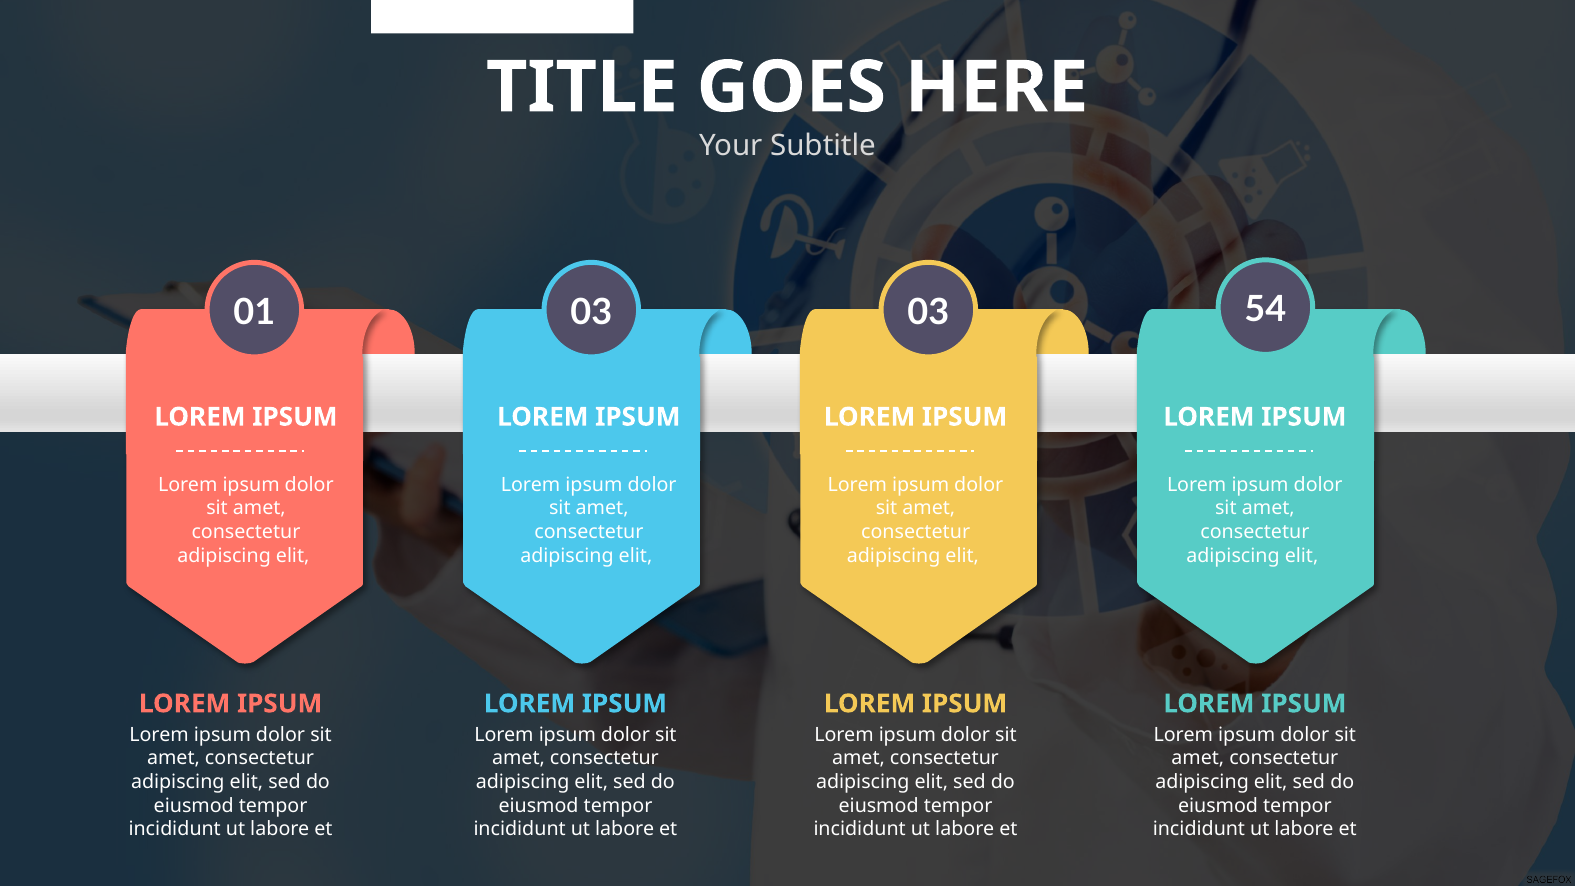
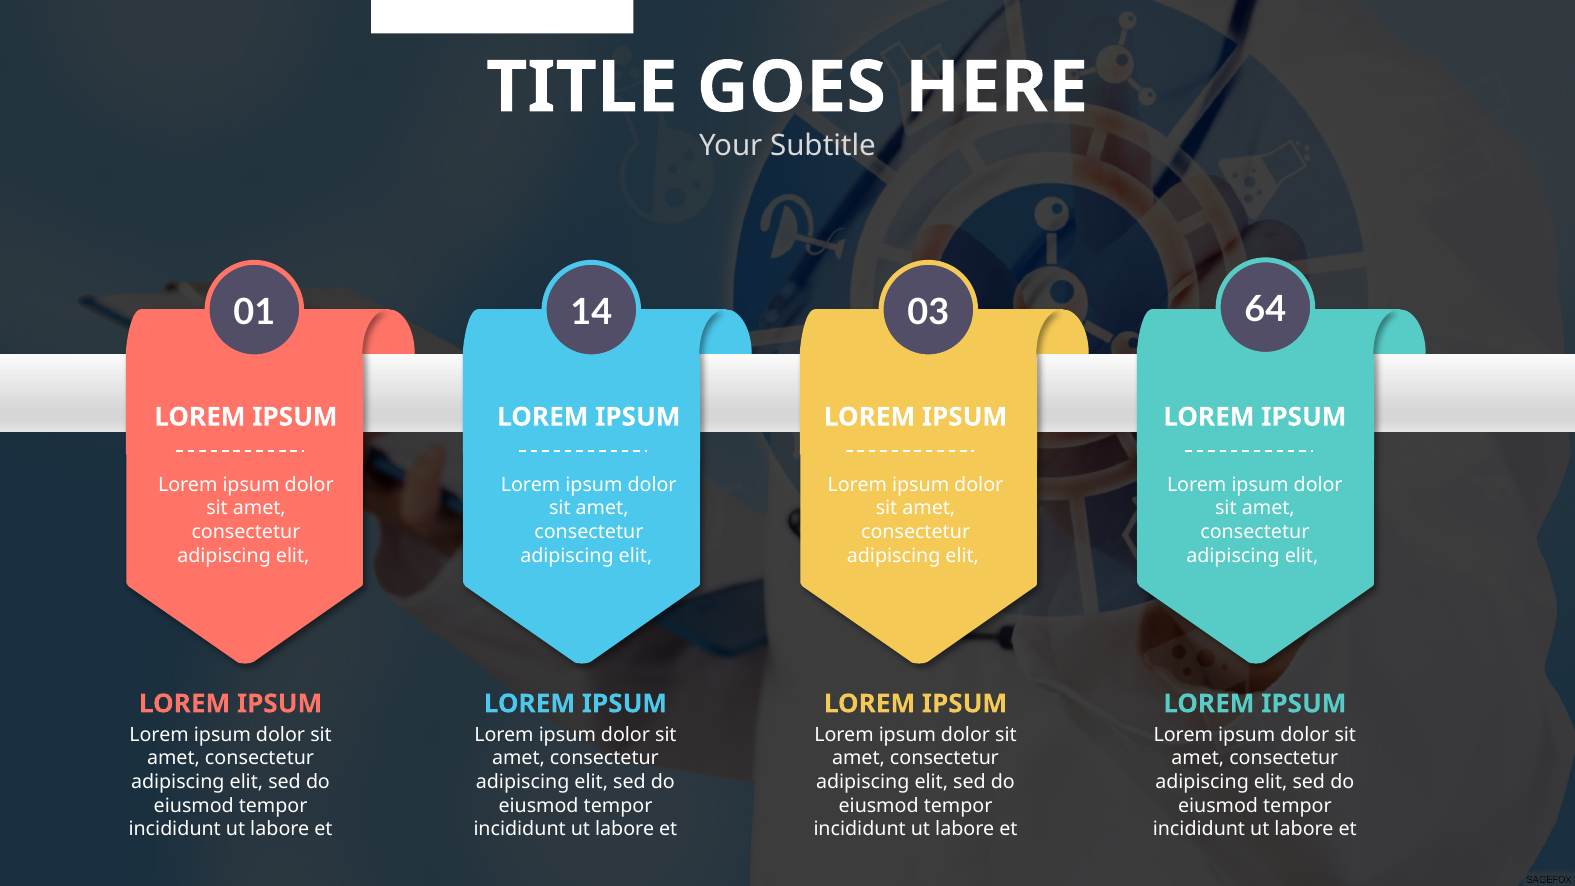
01 03: 03 -> 14
54: 54 -> 64
